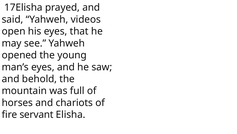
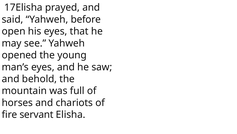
videos: videos -> before
